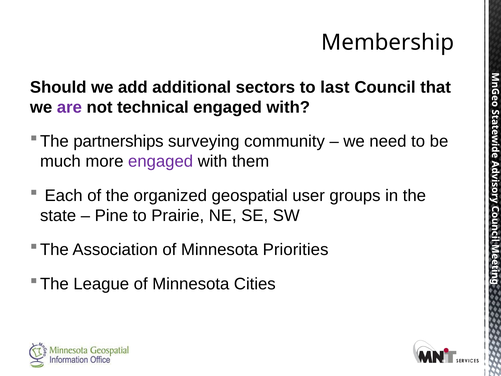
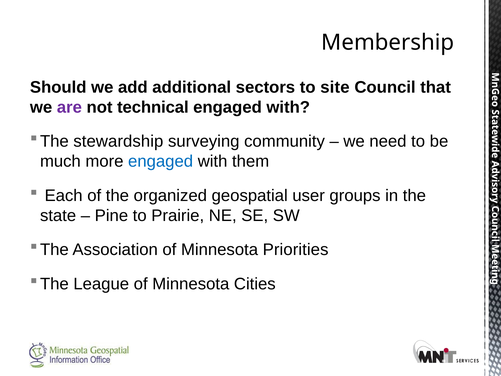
last: last -> site
partnerships: partnerships -> stewardship
engaged at (161, 161) colour: purple -> blue
